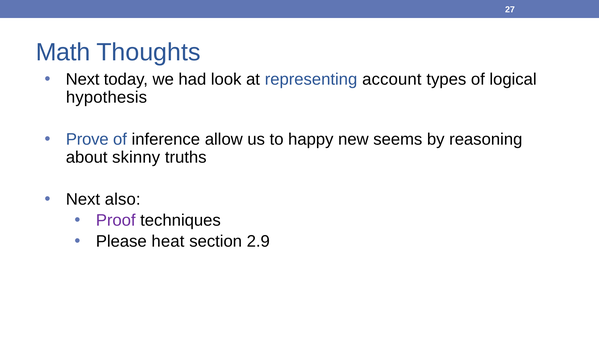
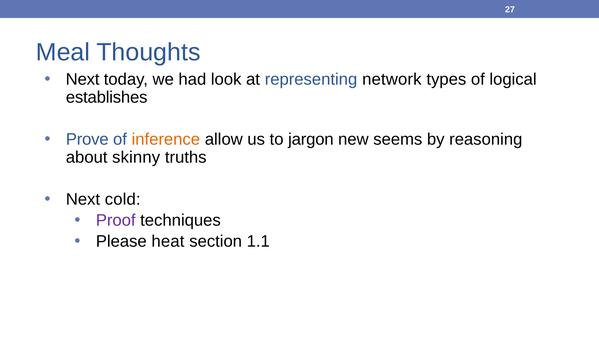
Math: Math -> Meal
account: account -> network
hypothesis: hypothesis -> establishes
inference colour: black -> orange
happy: happy -> jargon
also: also -> cold
2.9: 2.9 -> 1.1
